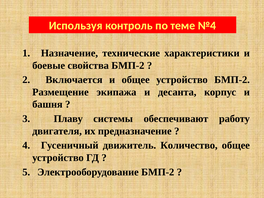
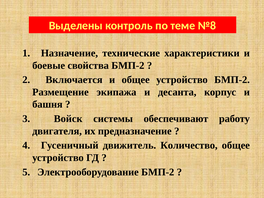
Используя: Используя -> Выделены
№4: №4 -> №8
Плаву: Плаву -> Войск
